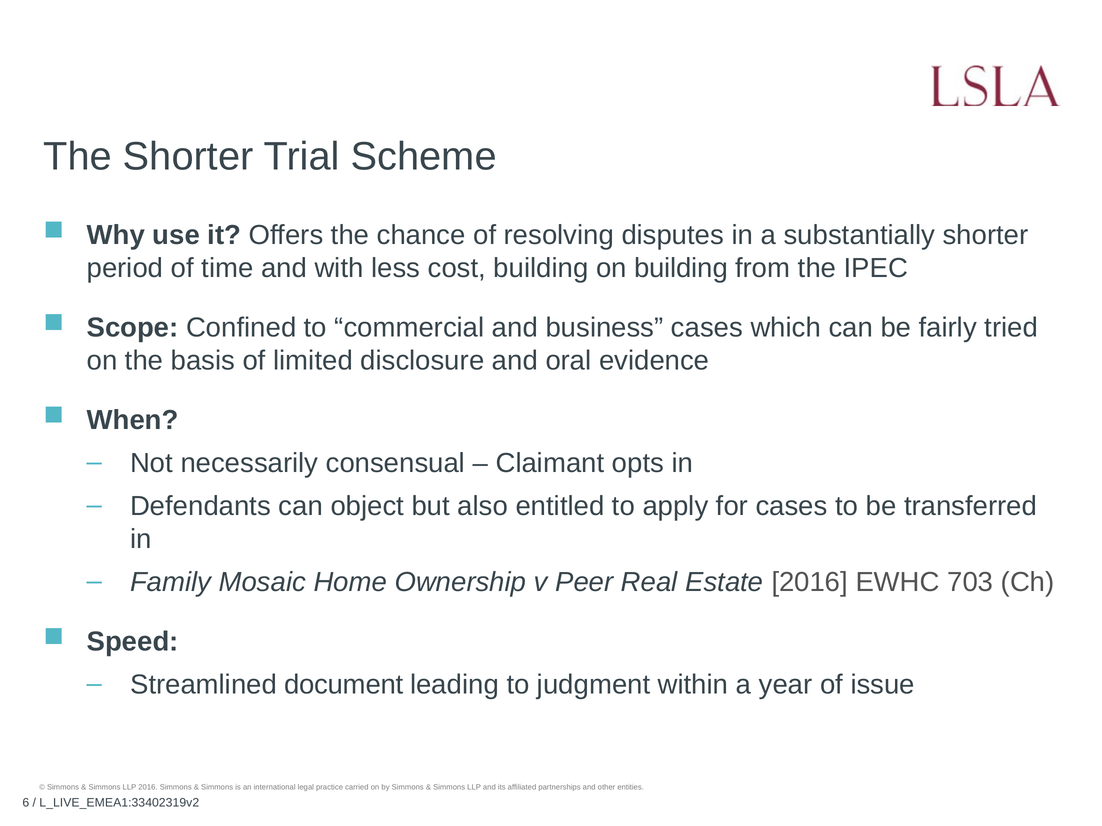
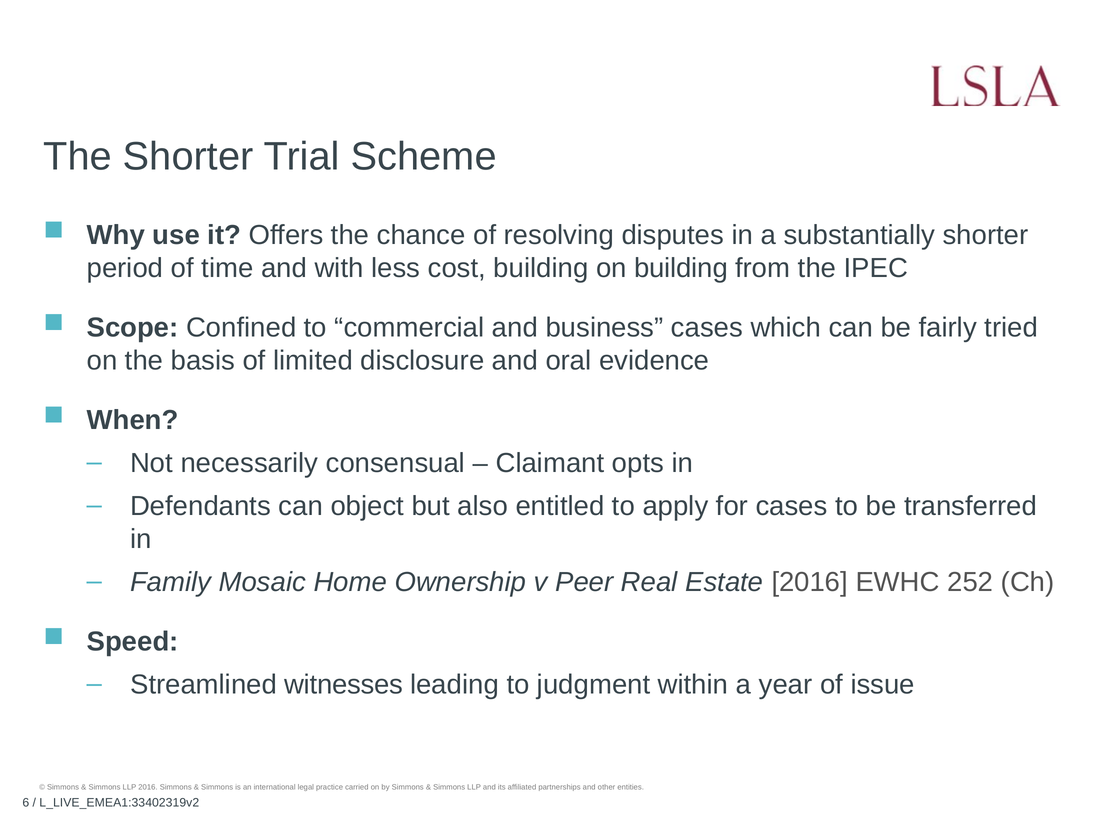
703: 703 -> 252
document: document -> witnesses
